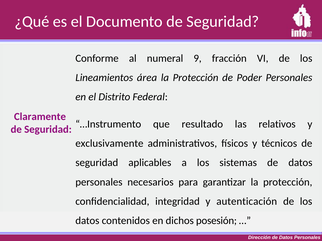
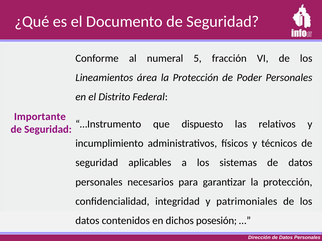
9: 9 -> 5
Claramente: Claramente -> Importante
resultado: resultado -> dispuesto
exclusivamente: exclusivamente -> incumplimiento
autenticación: autenticación -> patrimoniales
